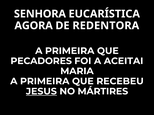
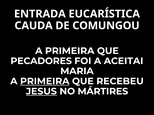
SENHORA: SENHORA -> ENTRADA
AGORA: AGORA -> CAUDA
REDENTORA: REDENTORA -> COMUNGOU
PRIMEIRA at (45, 82) underline: none -> present
